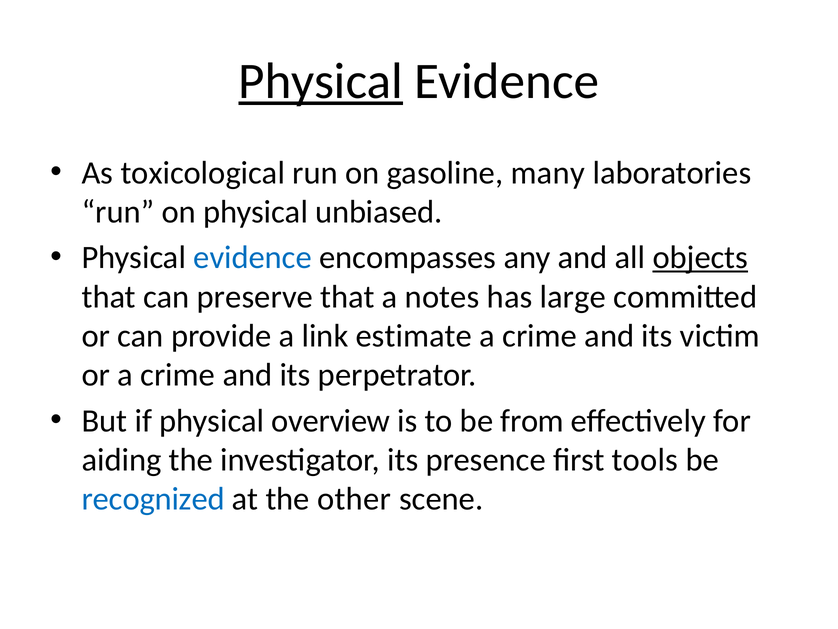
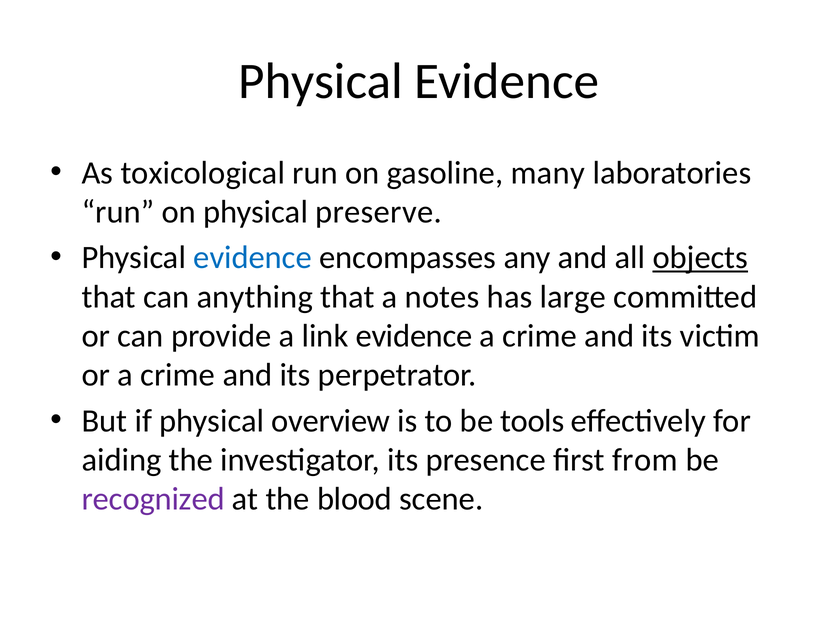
Physical at (321, 81) underline: present -> none
unbiased: unbiased -> preserve
preserve: preserve -> anything
link estimate: estimate -> evidence
from: from -> tools
tools: tools -> from
recognized colour: blue -> purple
other: other -> blood
